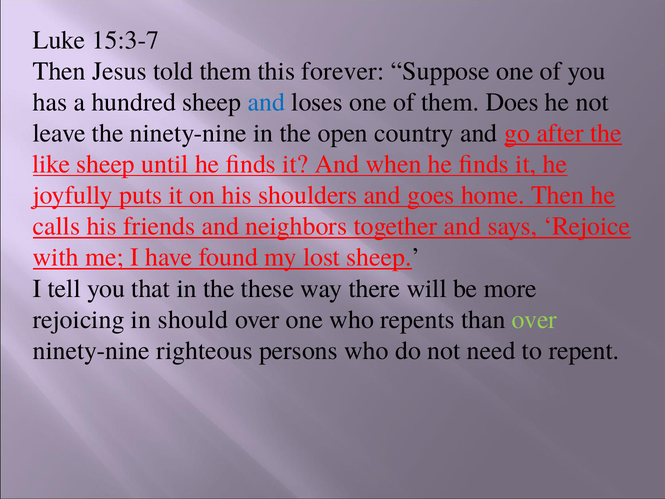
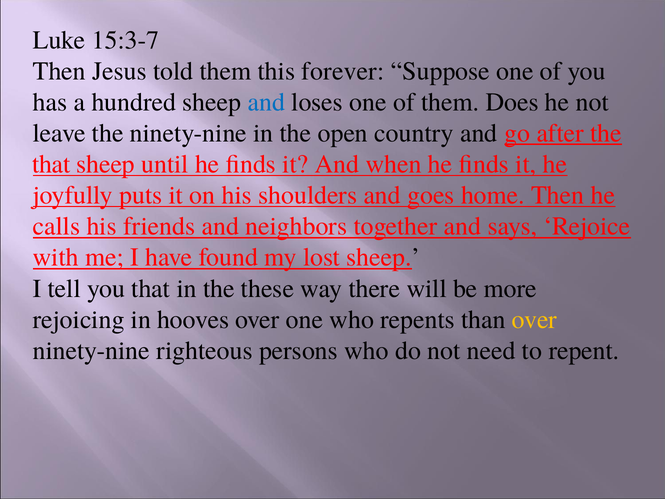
like at (51, 164): like -> that
should: should -> hooves
over at (534, 319) colour: light green -> yellow
